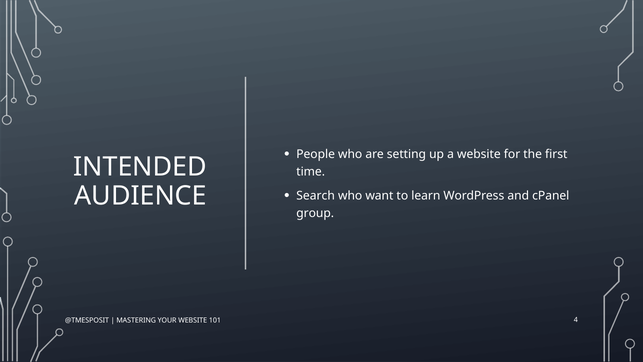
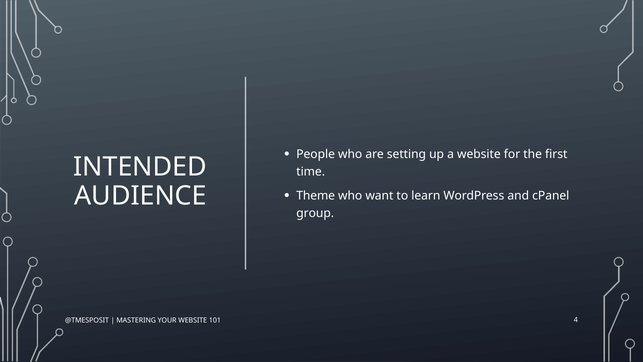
Search: Search -> Theme
